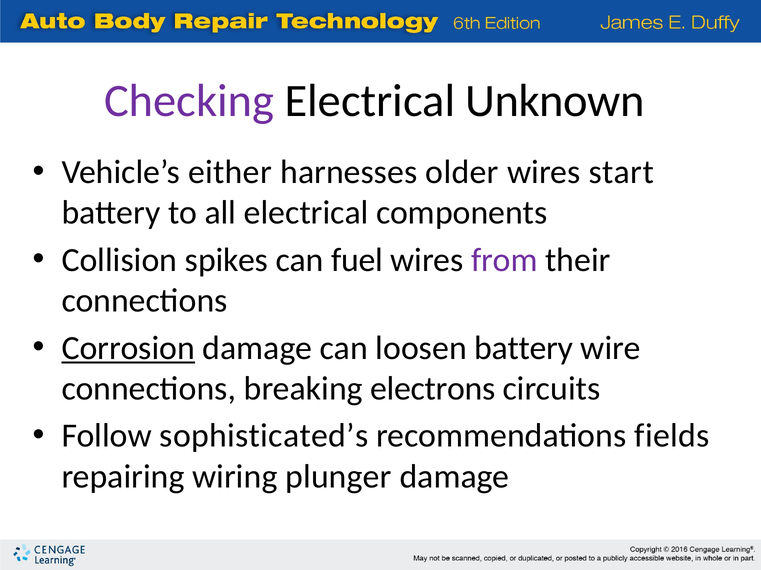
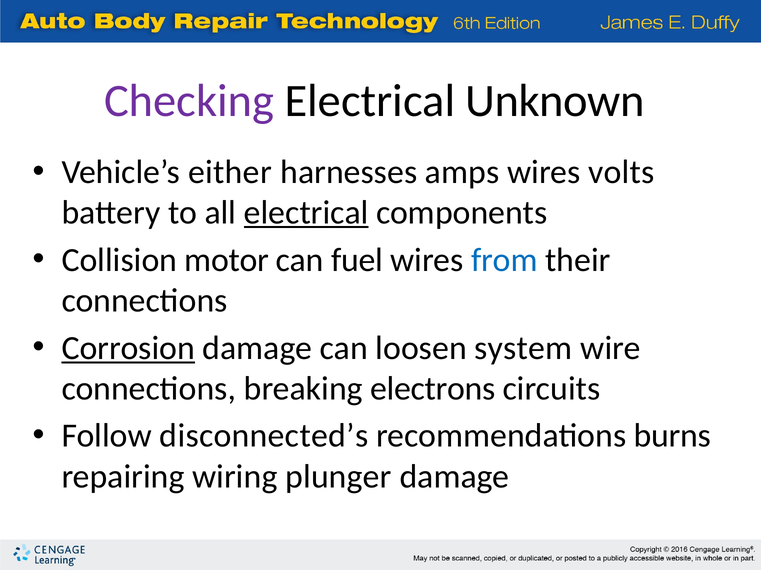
older: older -> amps
start: start -> volts
electrical at (306, 213) underline: none -> present
spikes: spikes -> motor
from colour: purple -> blue
loosen battery: battery -> system
sophisticated’s: sophisticated’s -> disconnected’s
fields: fields -> burns
